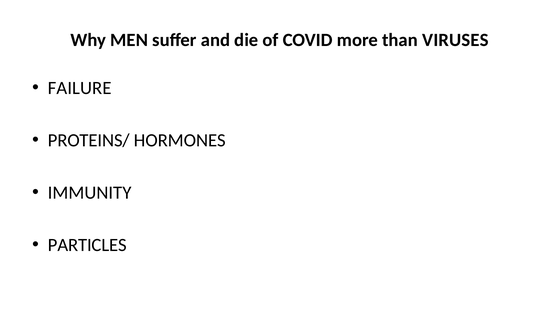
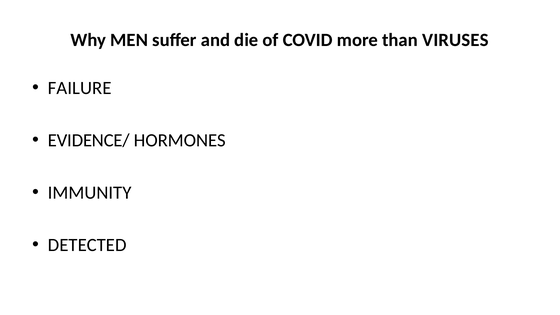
PROTEINS/: PROTEINS/ -> EVIDENCE/
PARTICLES: PARTICLES -> DETECTED
